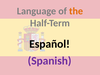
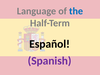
the colour: orange -> blue
